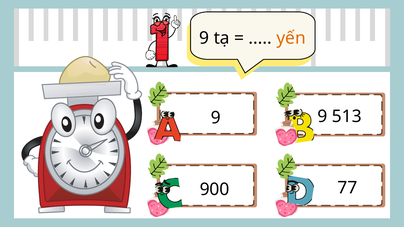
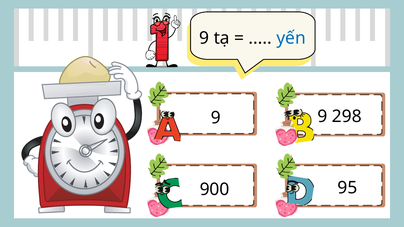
yến colour: orange -> blue
513: 513 -> 298
77: 77 -> 95
